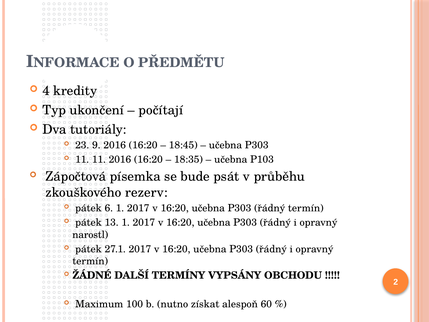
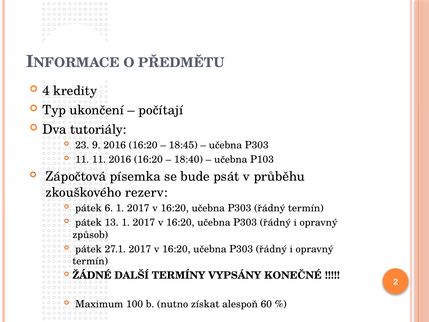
18:35: 18:35 -> 18:40
narostl: narostl -> způsob
OBCHODU: OBCHODU -> KONEČNÉ
